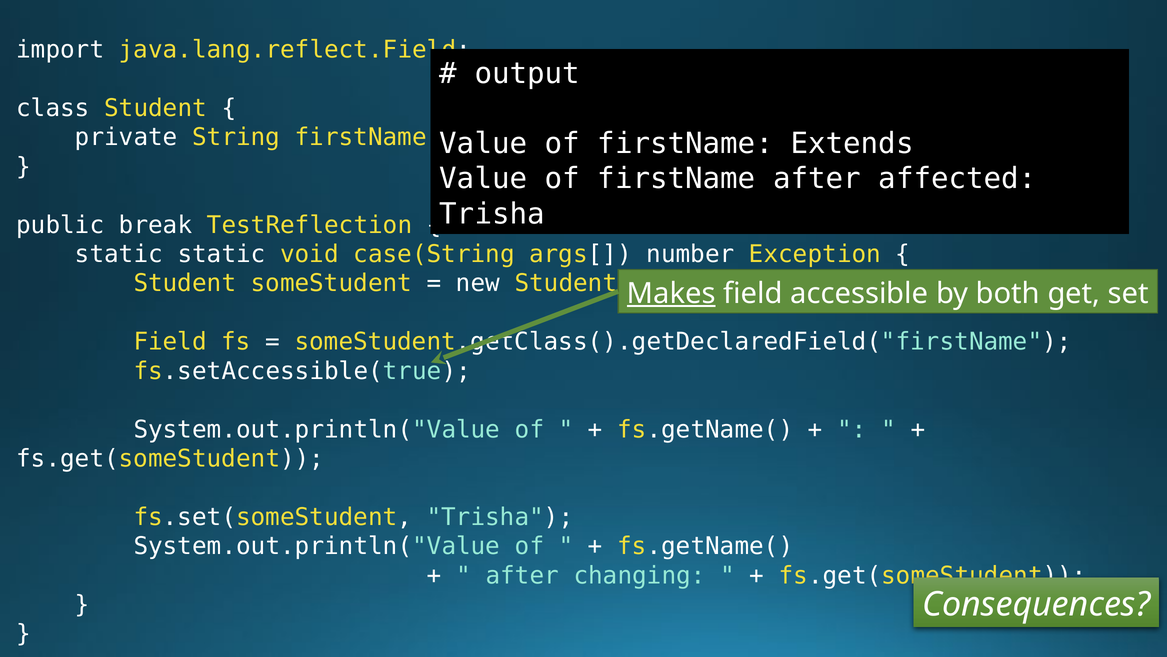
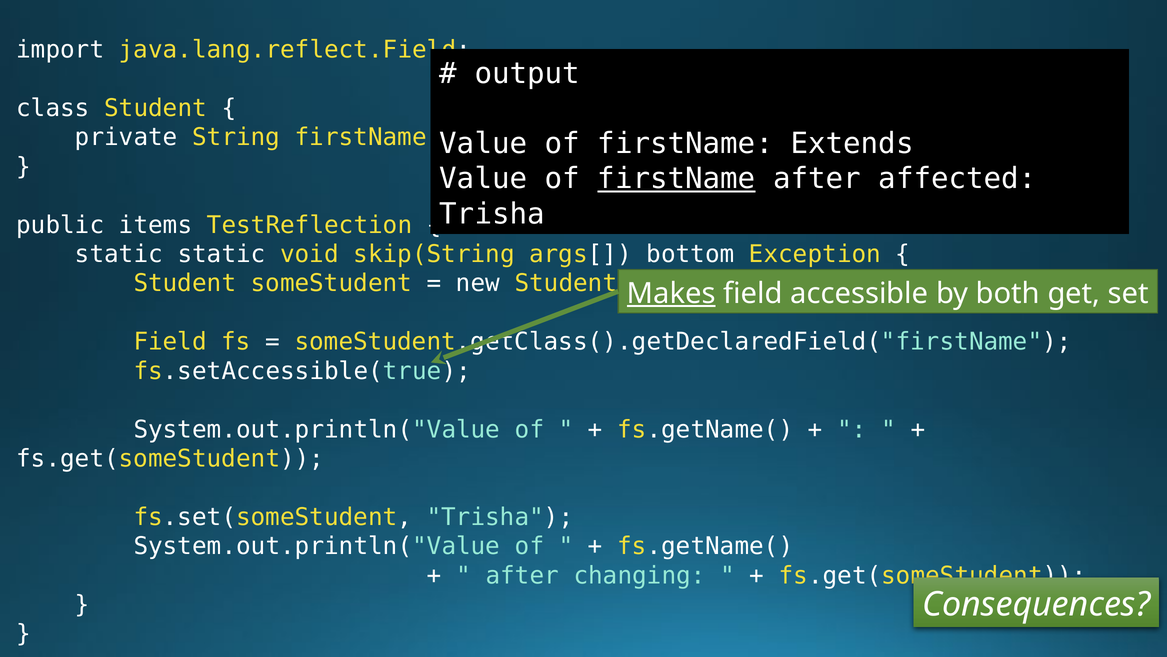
firstName at (676, 179) underline: none -> present
break: break -> items
case(String: case(String -> skip(String
number: number -> bottom
